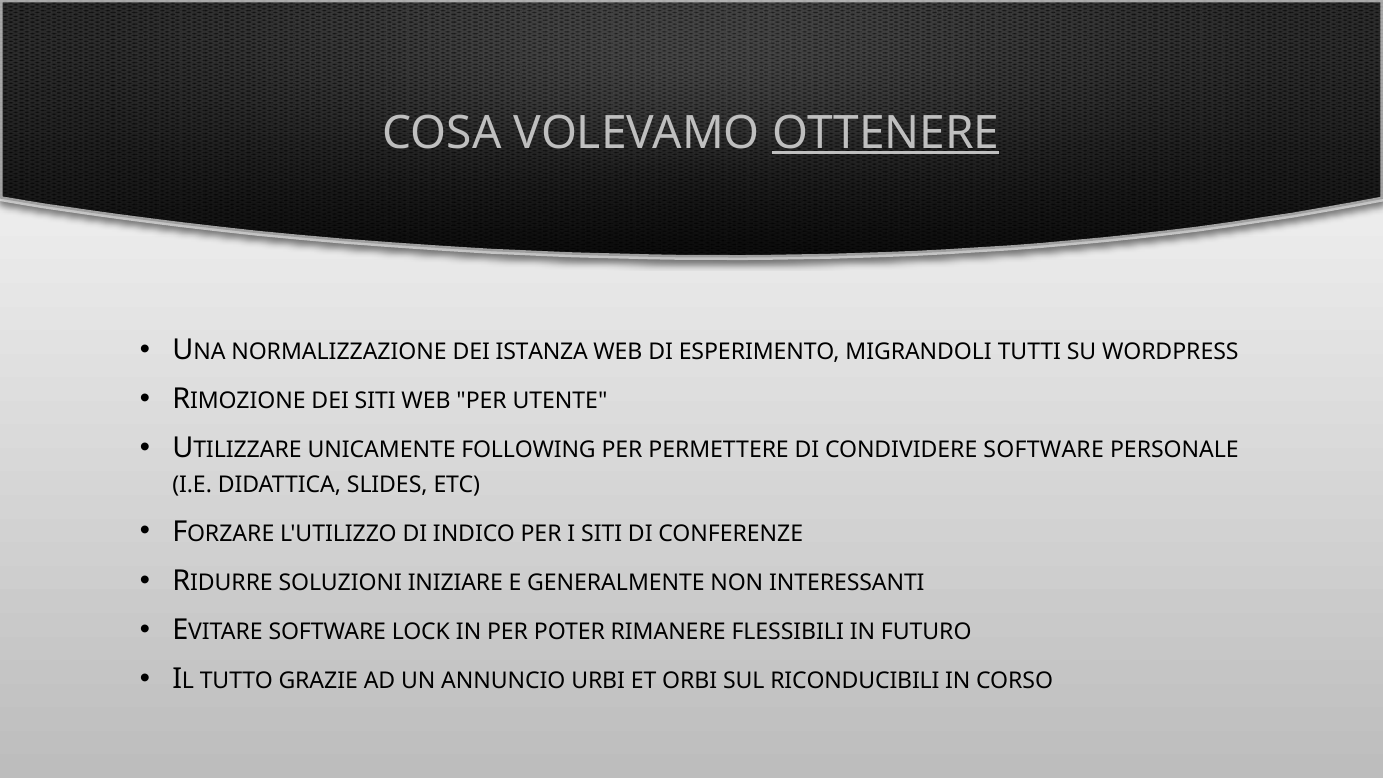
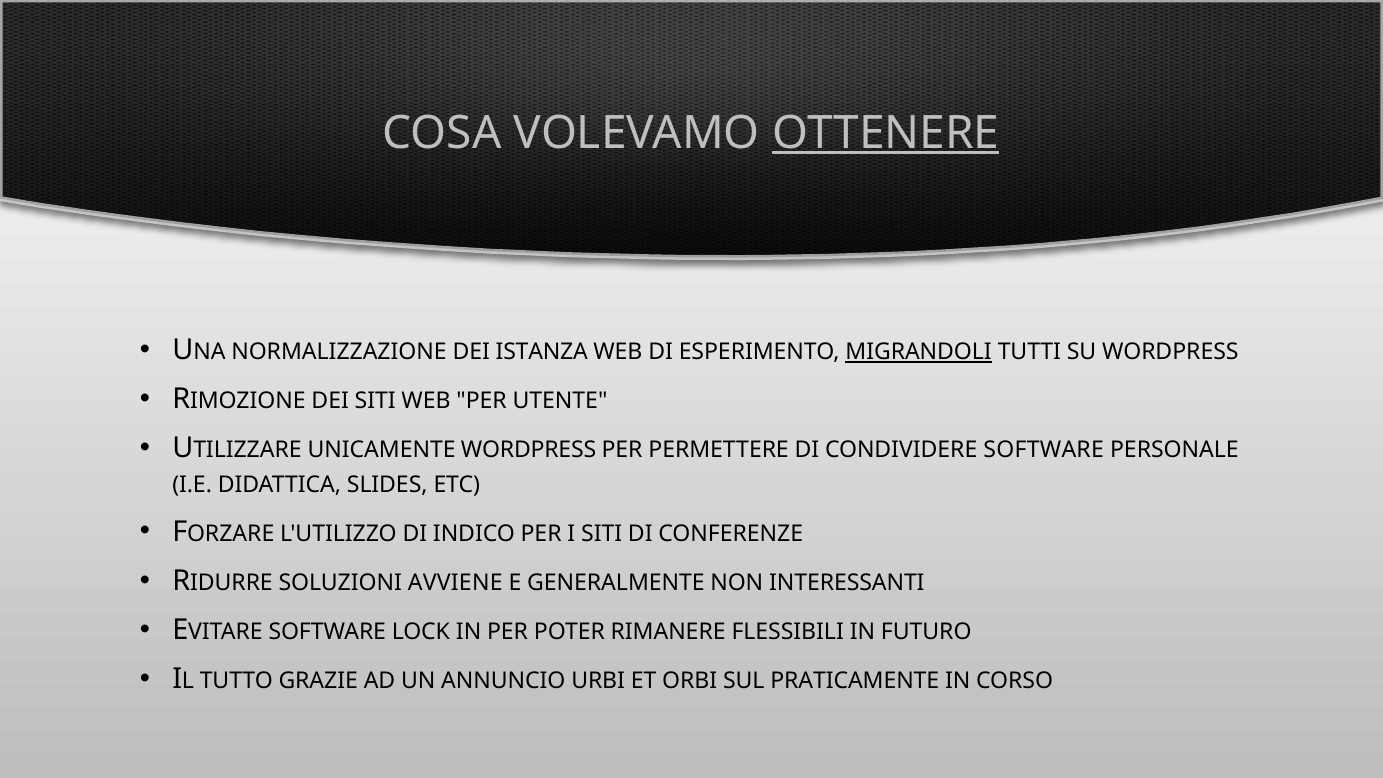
MIGRANDOLI underline: none -> present
UNICAMENTE FOLLOWING: FOLLOWING -> WORDPRESS
INIZIARE: INIZIARE -> AVVIENE
RICONDUCIBILI: RICONDUCIBILI -> PRATICAMENTE
